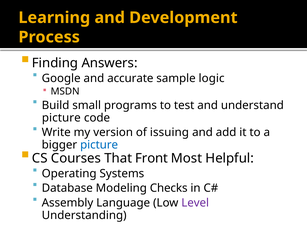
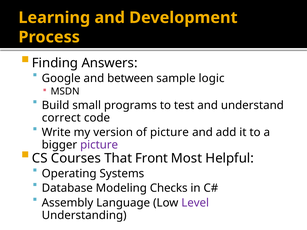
accurate: accurate -> between
picture at (61, 118): picture -> correct
of issuing: issuing -> picture
picture at (99, 145) colour: blue -> purple
